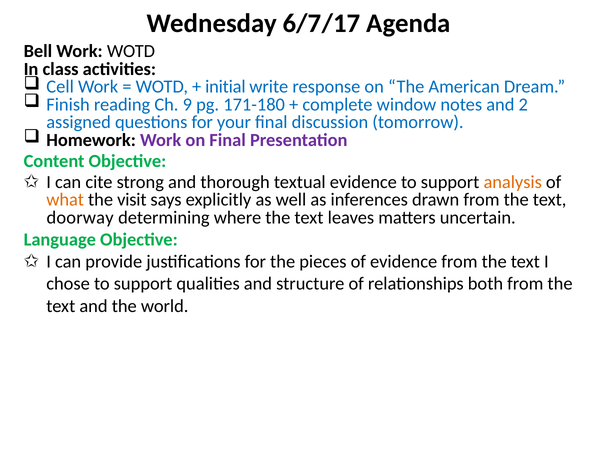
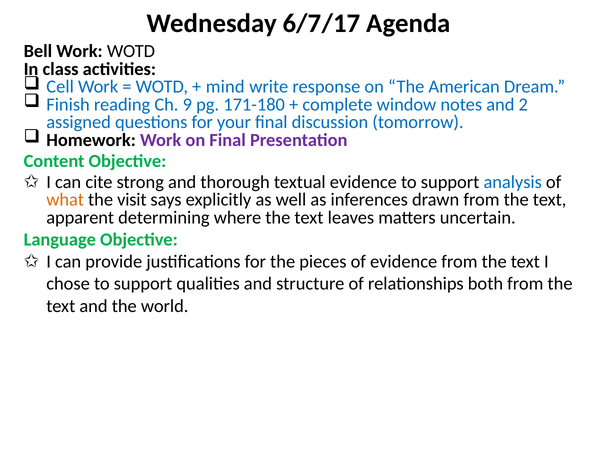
initial: initial -> mind
analysis colour: orange -> blue
doorway: doorway -> apparent
